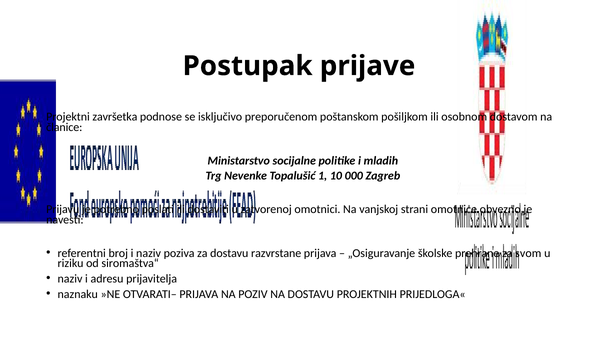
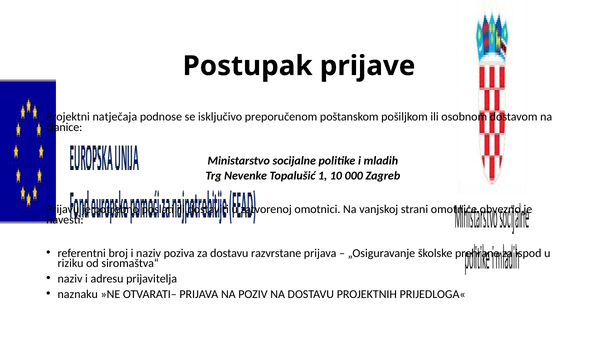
završetka: završetka -> natječaja
svom: svom -> ispod
